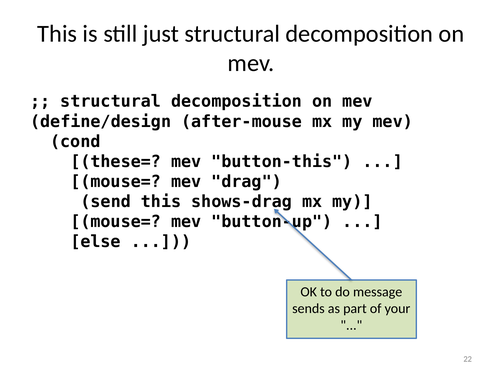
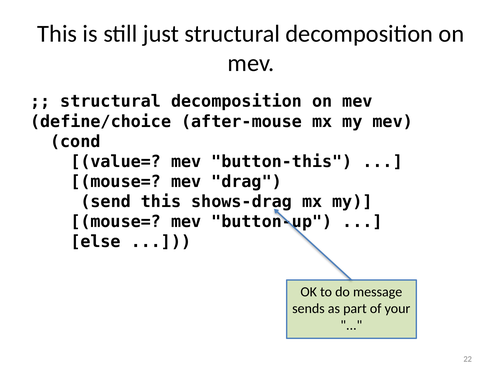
define/design: define/design -> define/choice
these=: these= -> value=
